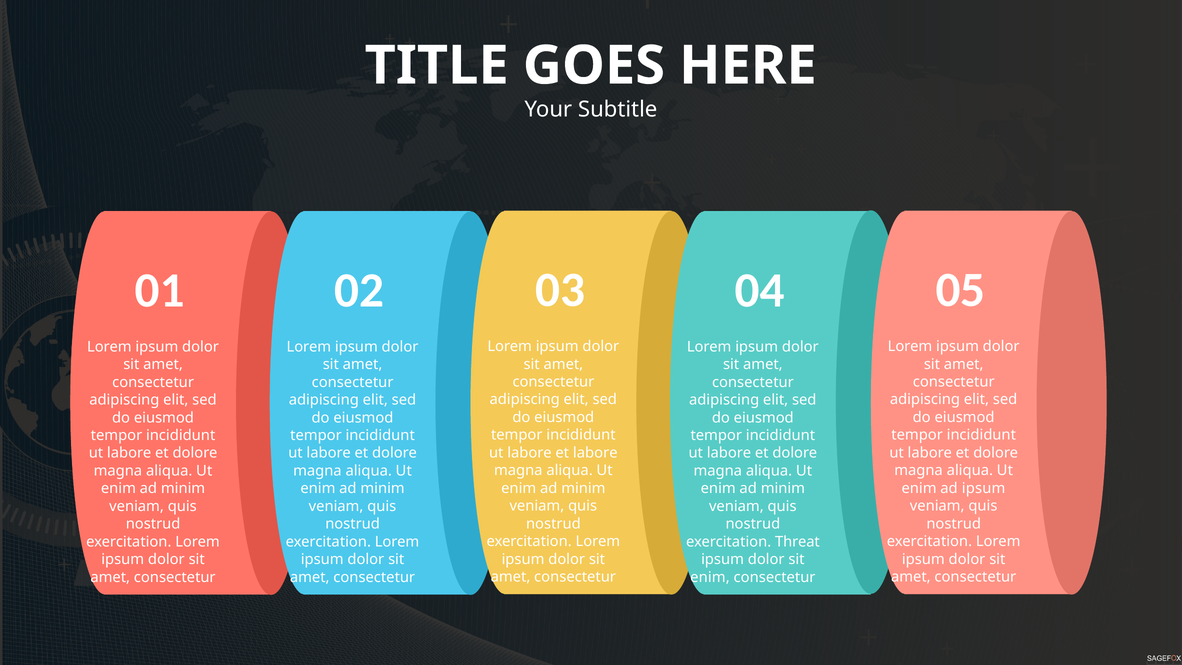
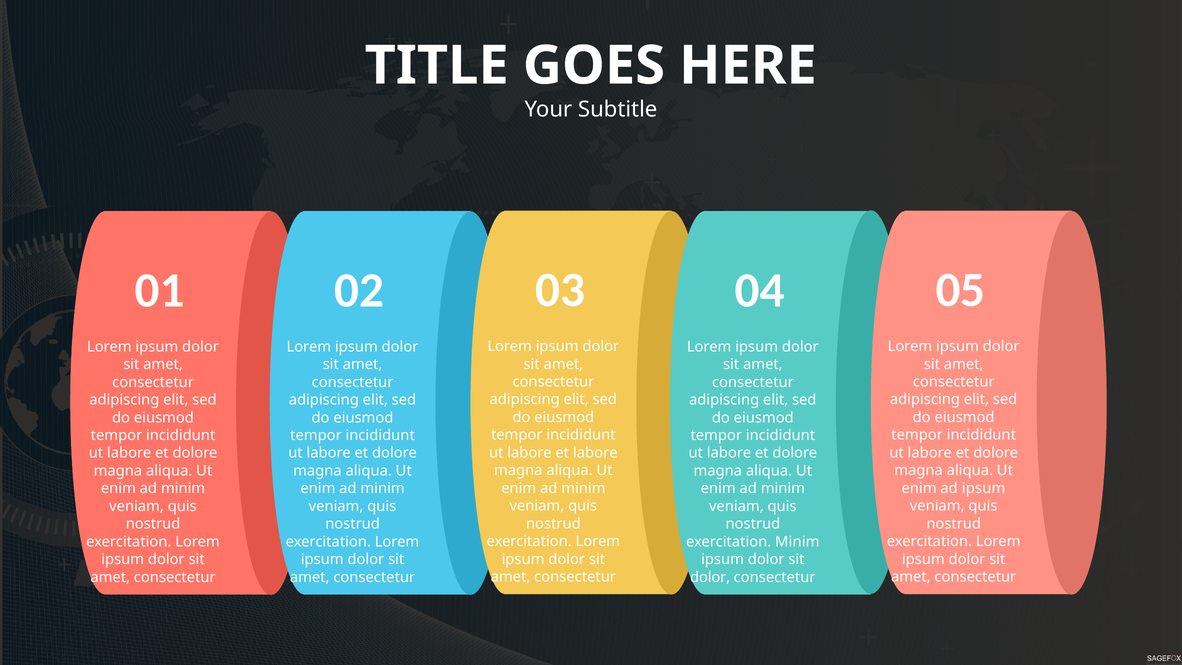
exercitation Threat: Threat -> Minim
enim at (710, 577): enim -> dolor
